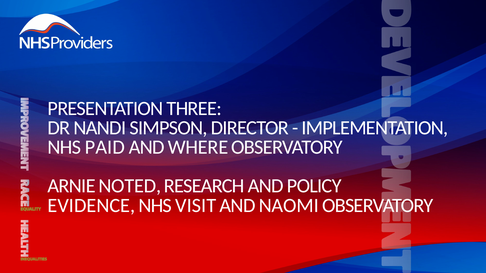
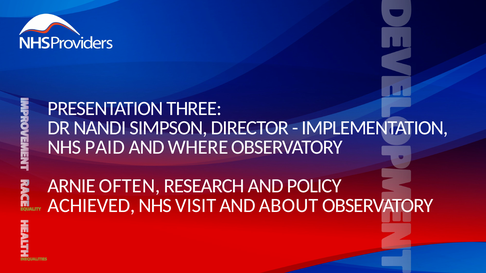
NOTED: NOTED -> OFTEN
EVIDENCE: EVIDENCE -> ACHIEVED
NAOMI: NAOMI -> ABOUT
